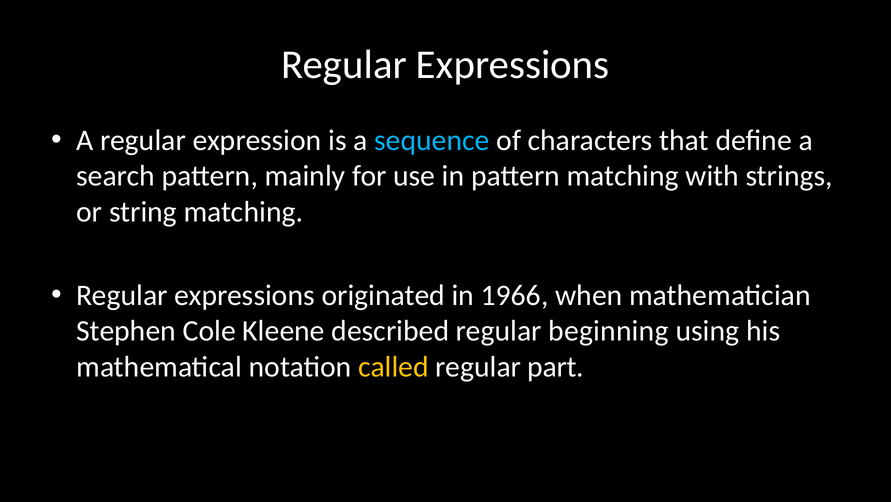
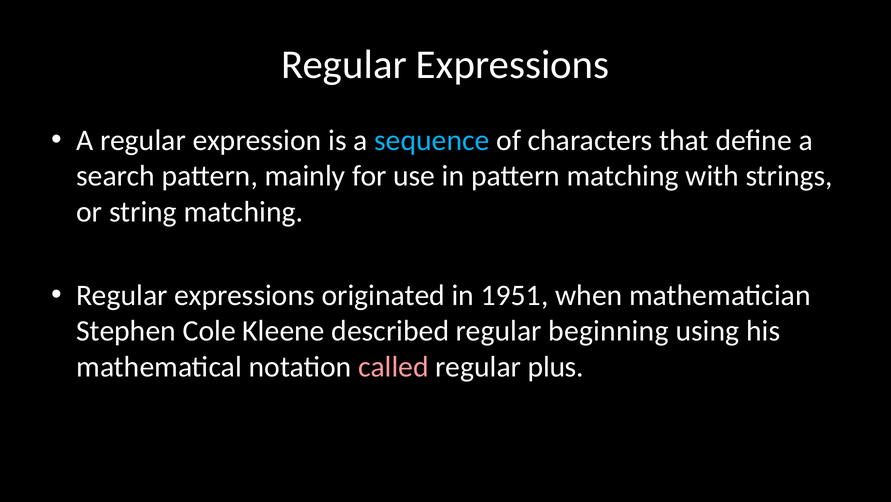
1966: 1966 -> 1951
called colour: yellow -> pink
part: part -> plus
